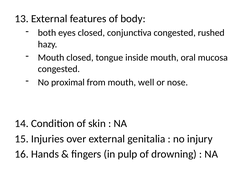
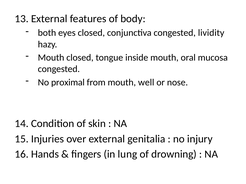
rushed: rushed -> lividity
pulp: pulp -> lung
